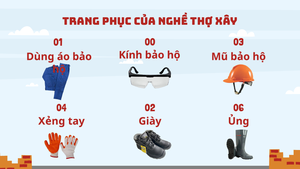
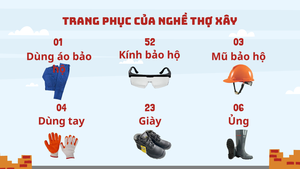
00: 00 -> 52
02: 02 -> 23
Xẻng at (52, 121): Xẻng -> Dùng
